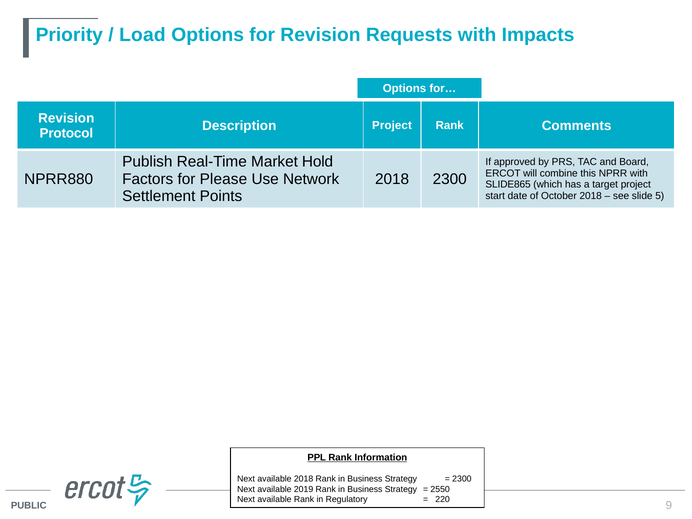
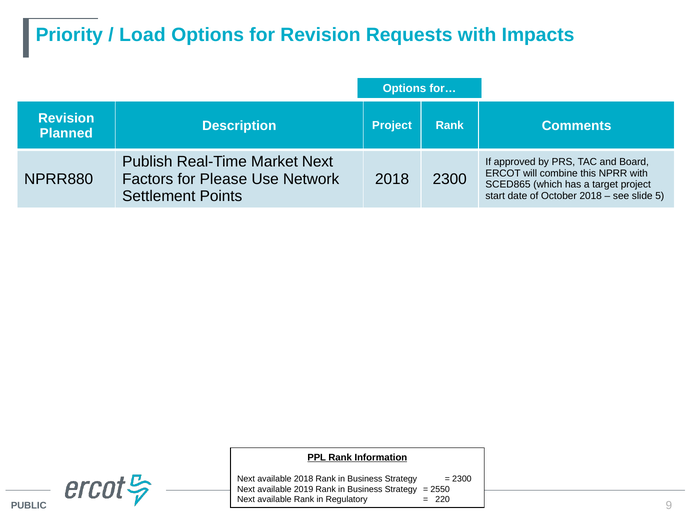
Protocol: Protocol -> Planned
Market Hold: Hold -> Next
SLIDE865: SLIDE865 -> SCED865
